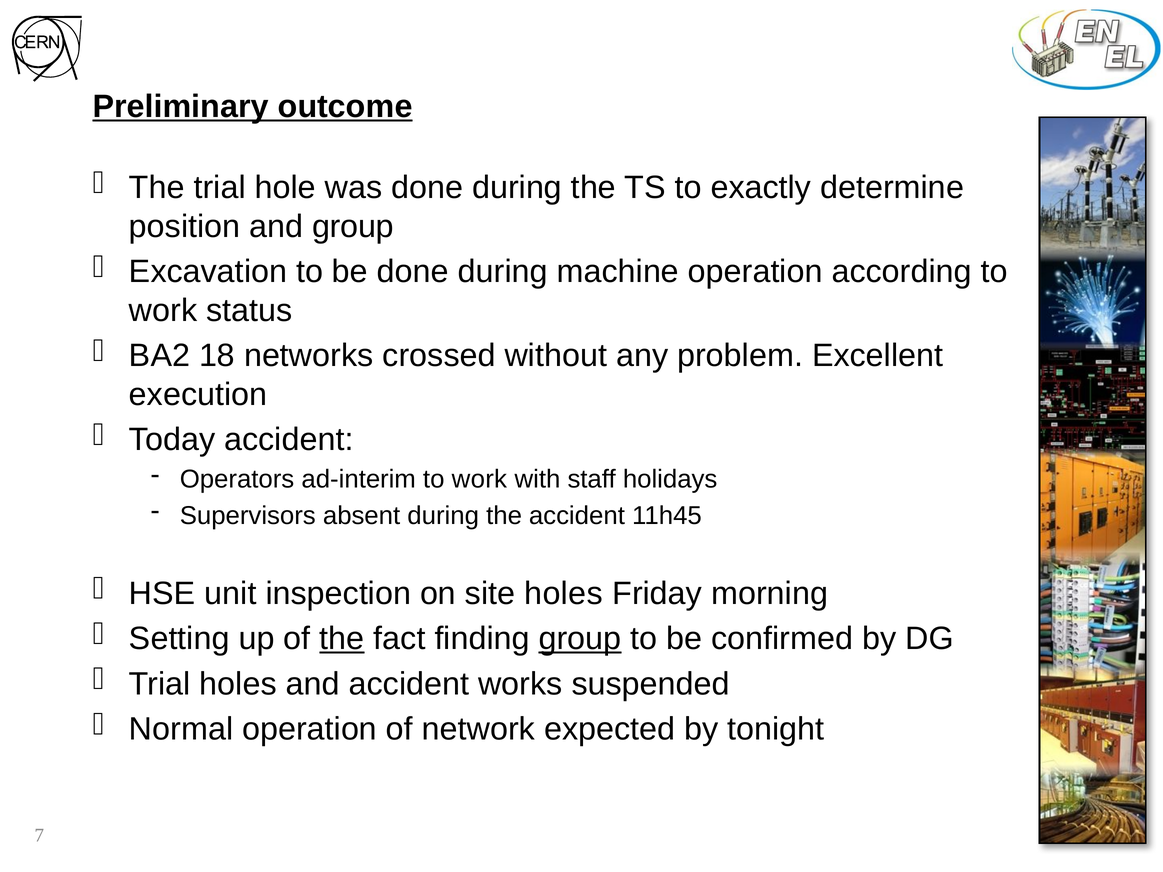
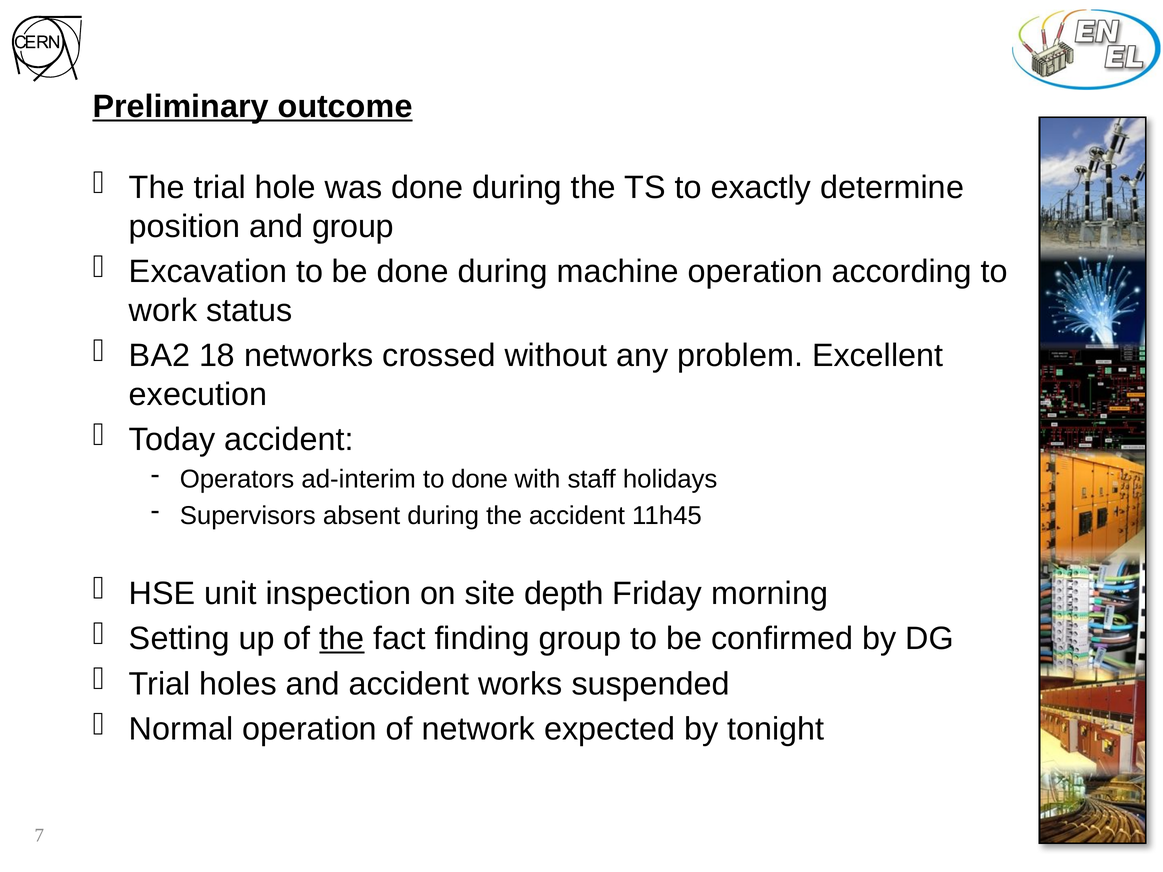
ad-interim to work: work -> done
site holes: holes -> depth
group at (580, 639) underline: present -> none
